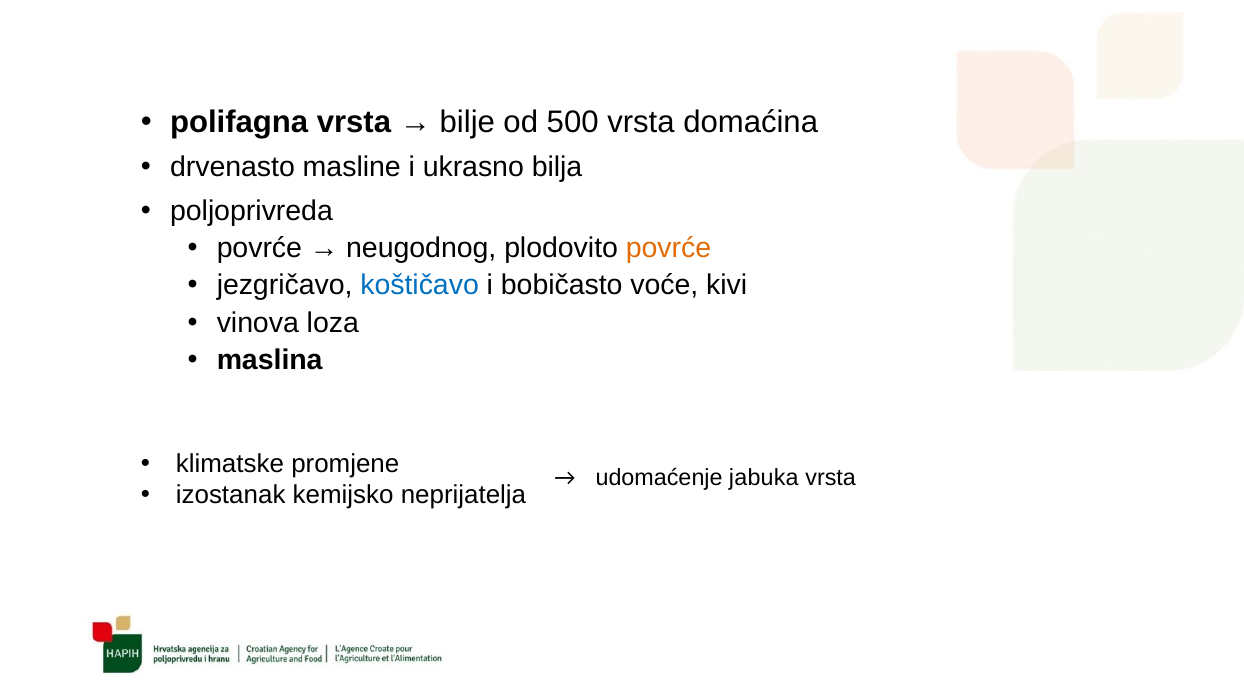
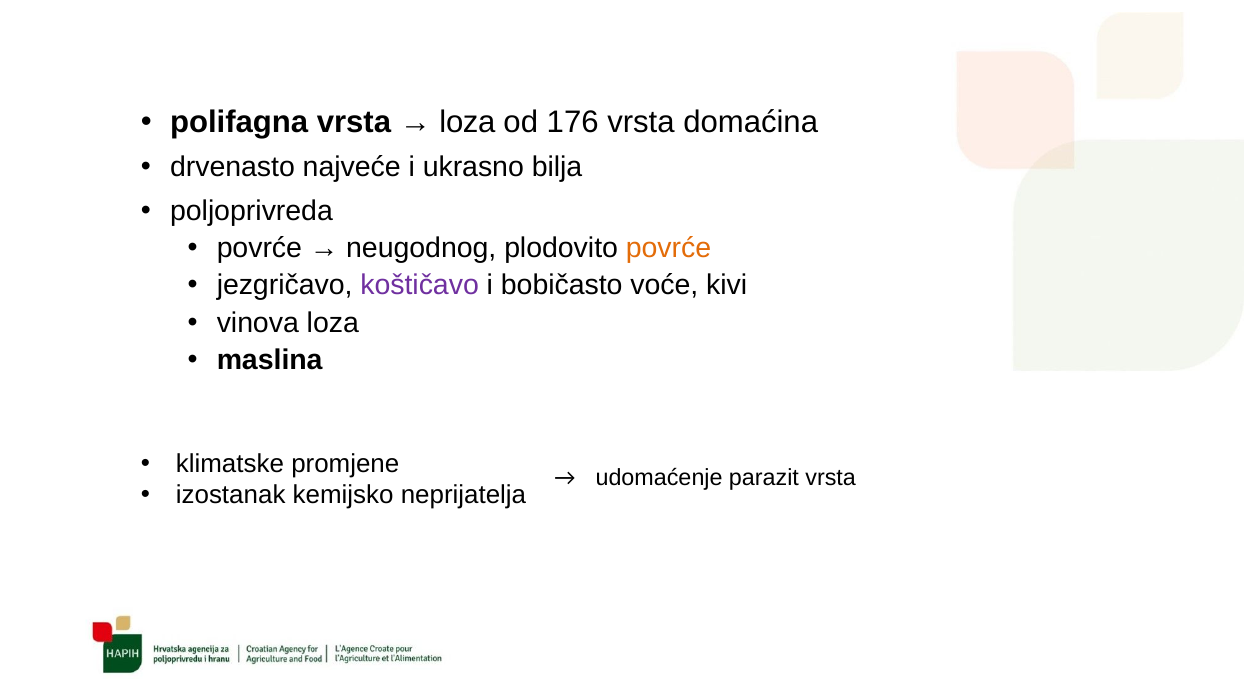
bilje at (467, 122): bilje -> loza
500: 500 -> 176
masline: masline -> najveće
koštičavo colour: blue -> purple
jabuka: jabuka -> parazit
